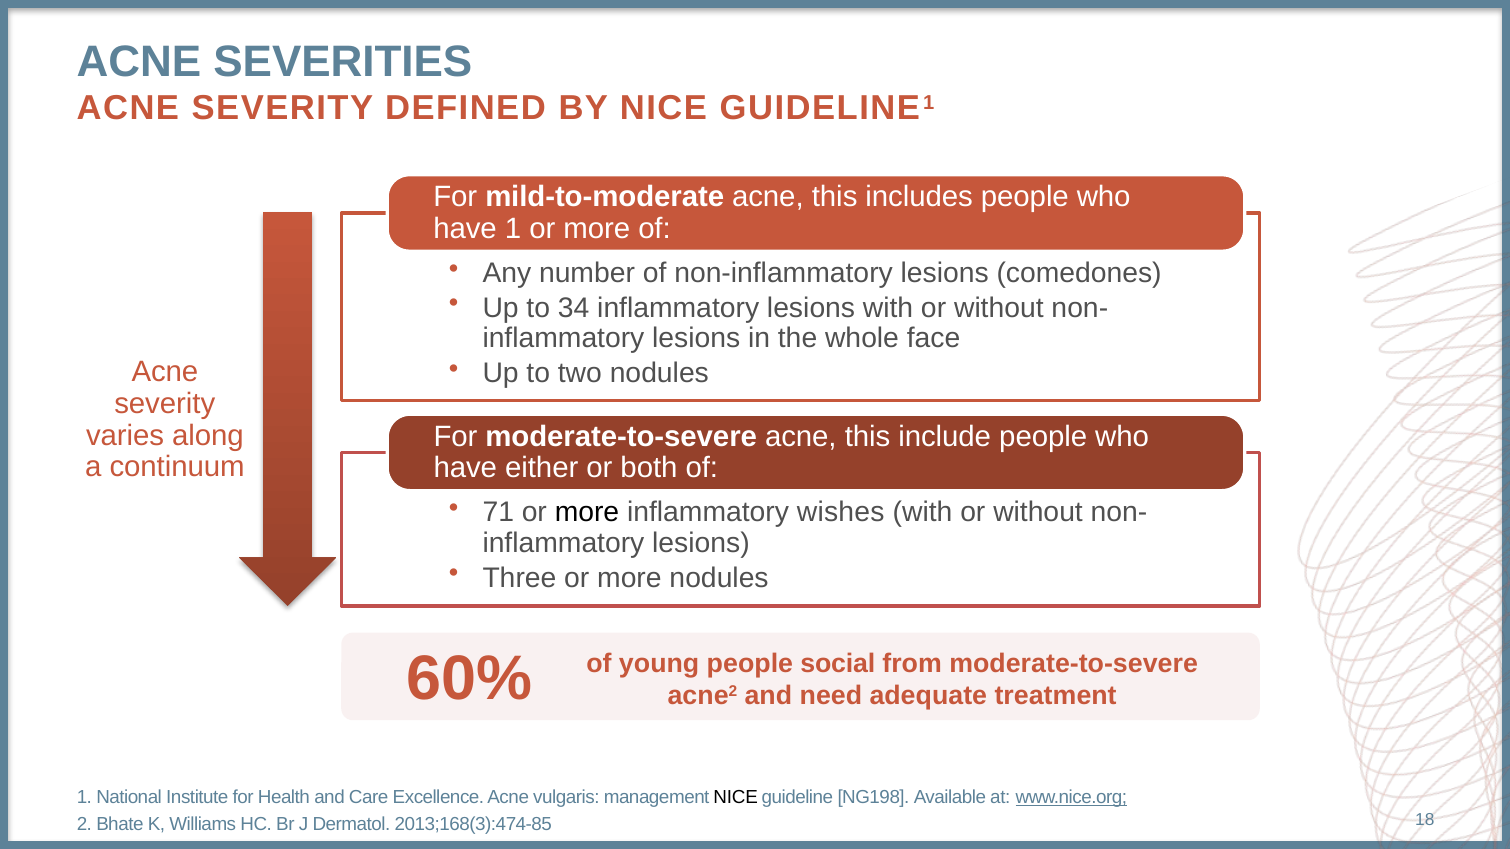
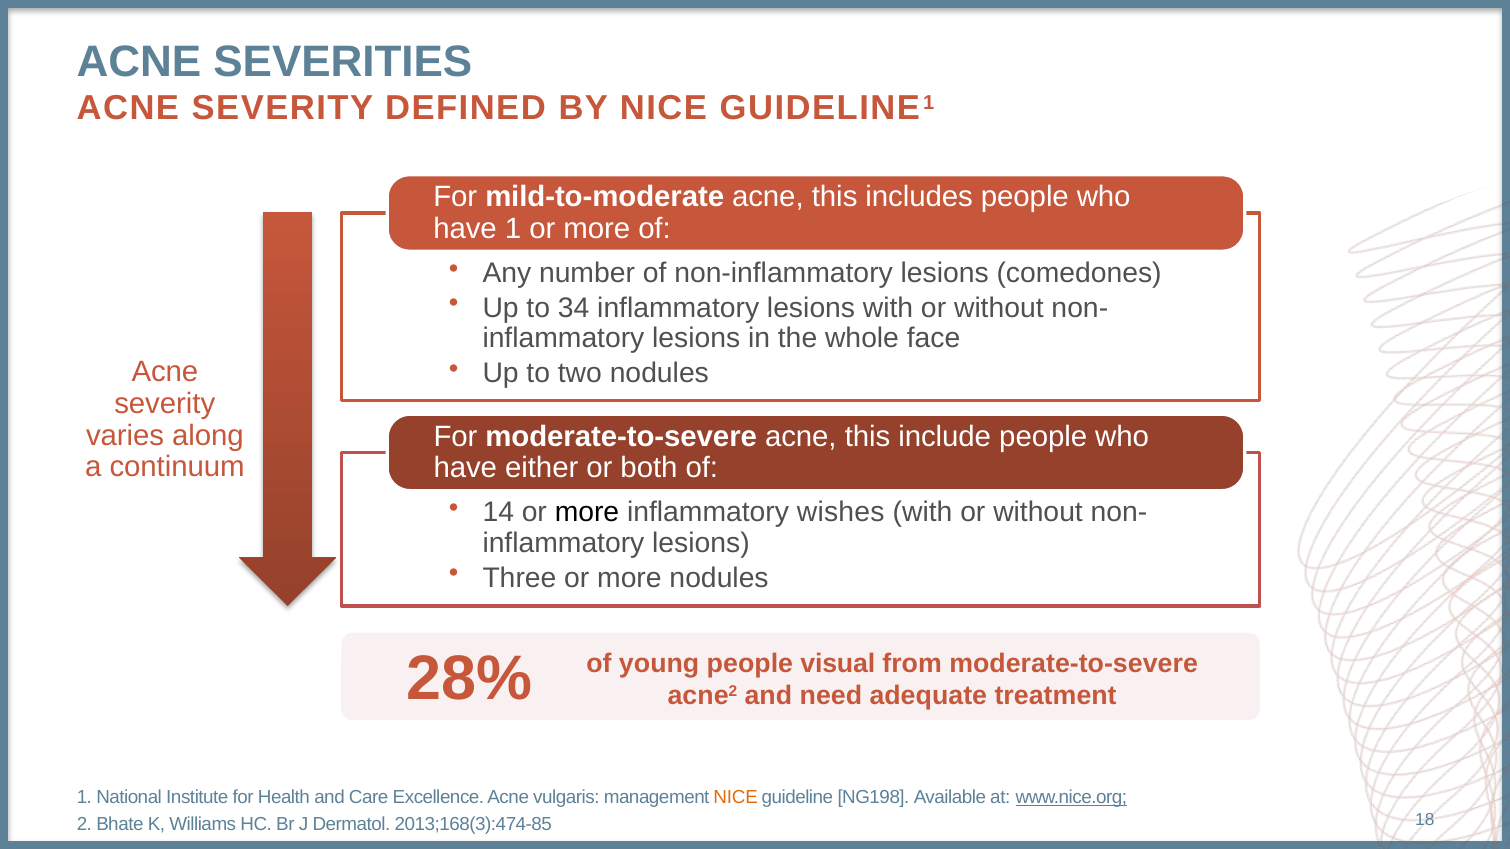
71: 71 -> 14
60%: 60% -> 28%
social: social -> visual
NICE at (736, 797) colour: black -> orange
